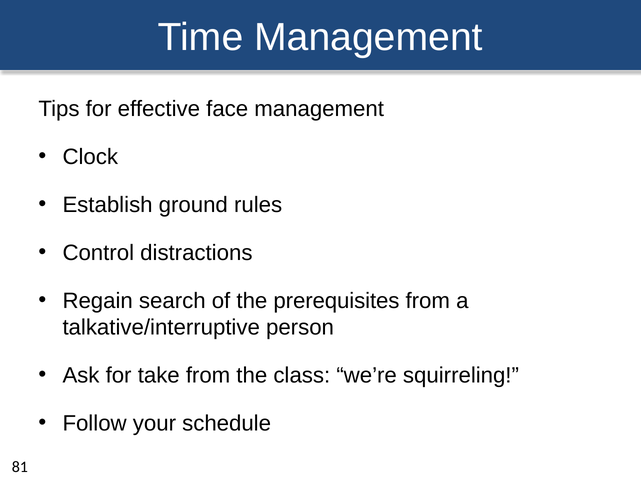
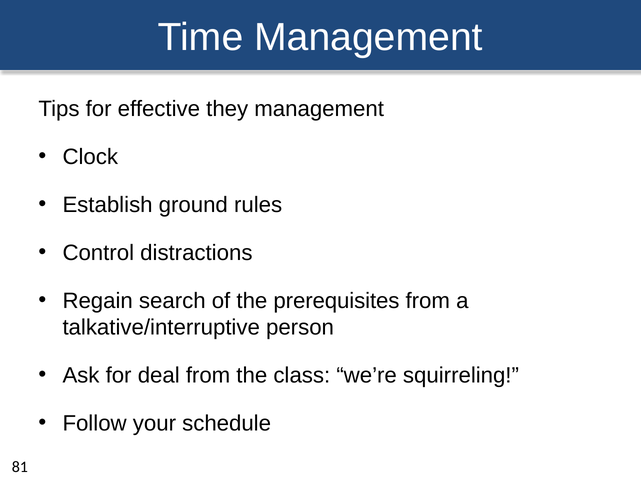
face: face -> they
take: take -> deal
